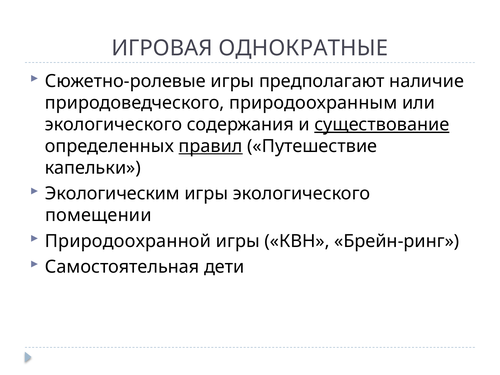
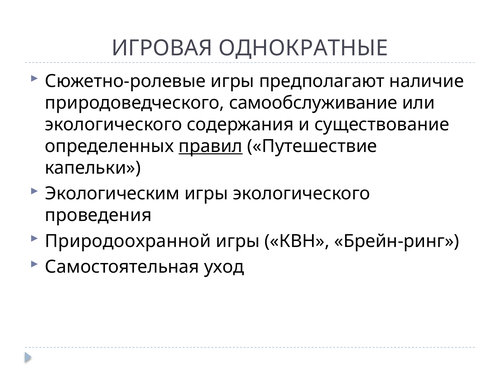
природоохранным: природоохранным -> самообслуживание
существование underline: present -> none
помещении: помещении -> проведения
дети: дети -> уход
